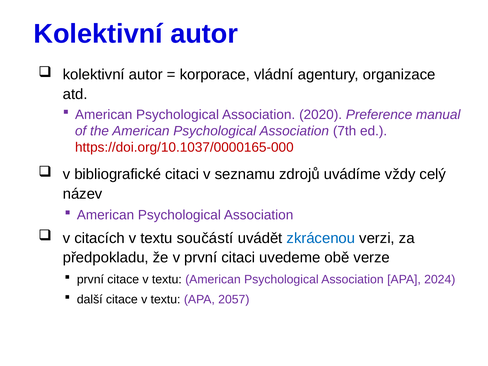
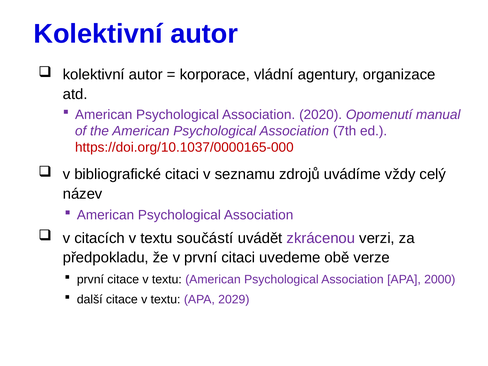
Preference: Preference -> Opomenutí
zkrácenou colour: blue -> purple
2024: 2024 -> 2000
2057: 2057 -> 2029
